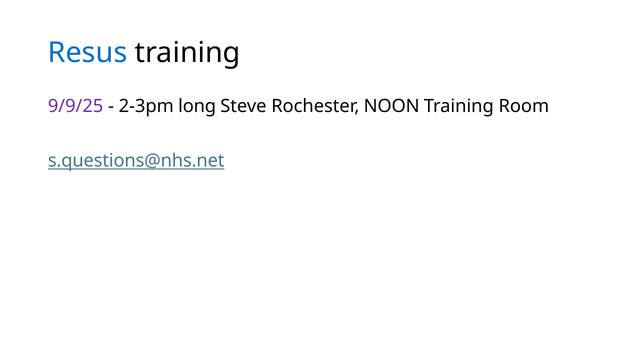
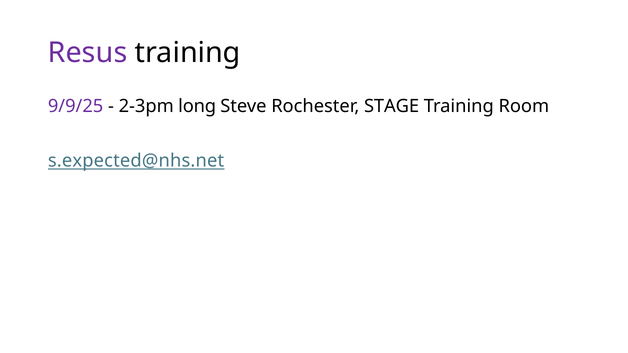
Resus colour: blue -> purple
NOON: NOON -> STAGE
s.questions@nhs.net: s.questions@nhs.net -> s.expected@nhs.net
